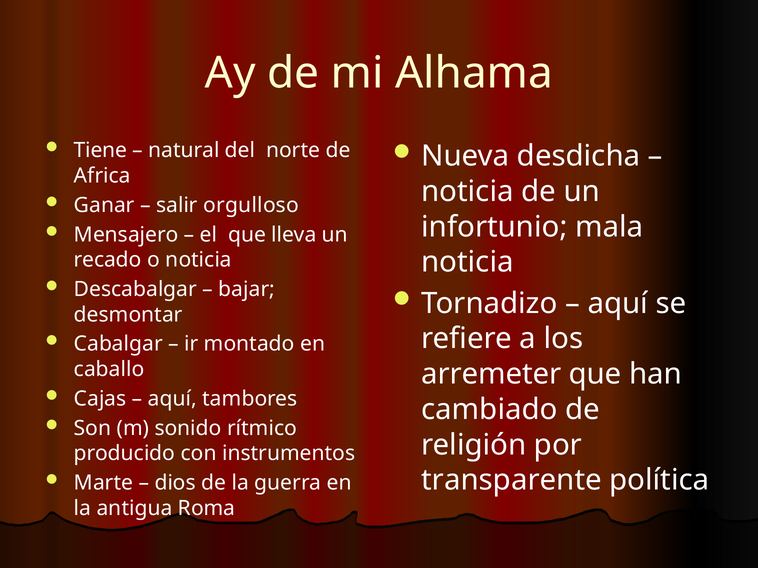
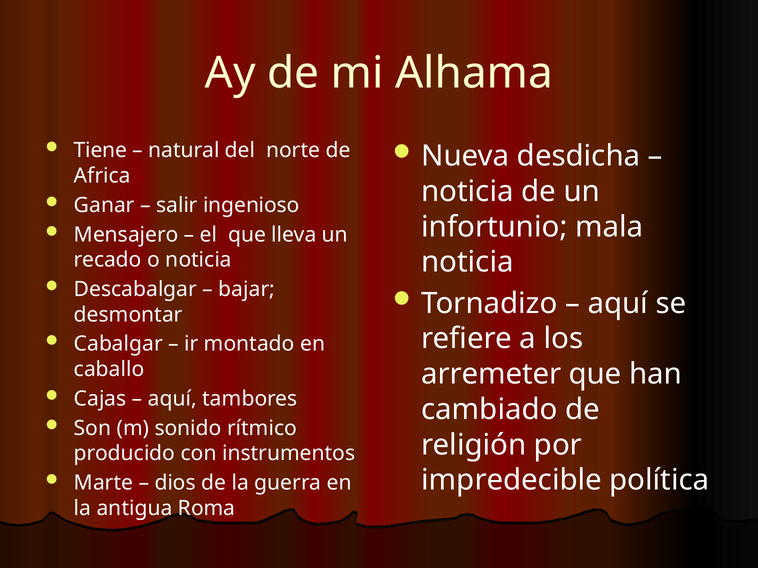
orgulloso: orgulloso -> ingenioso
transparente: transparente -> impredecible
